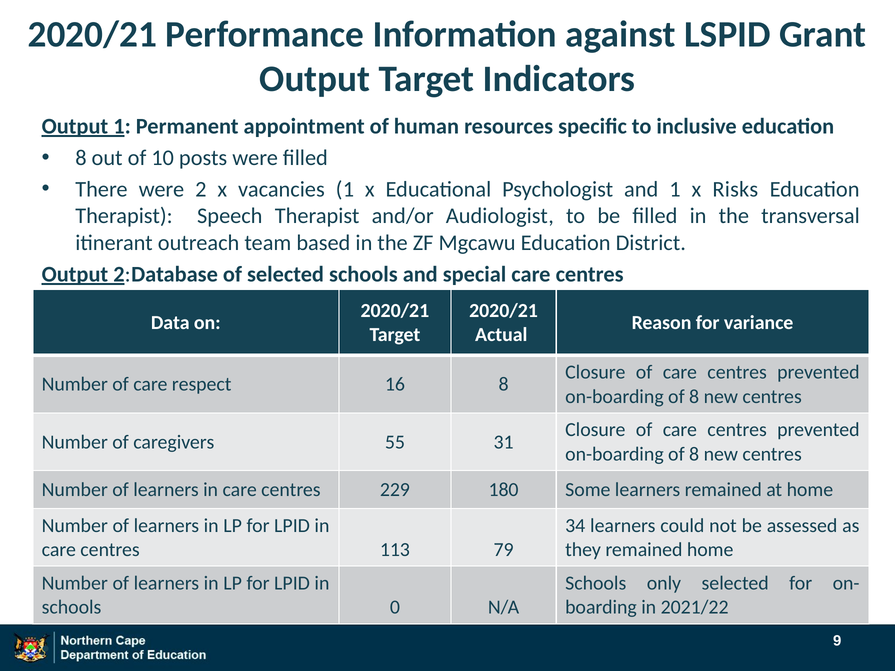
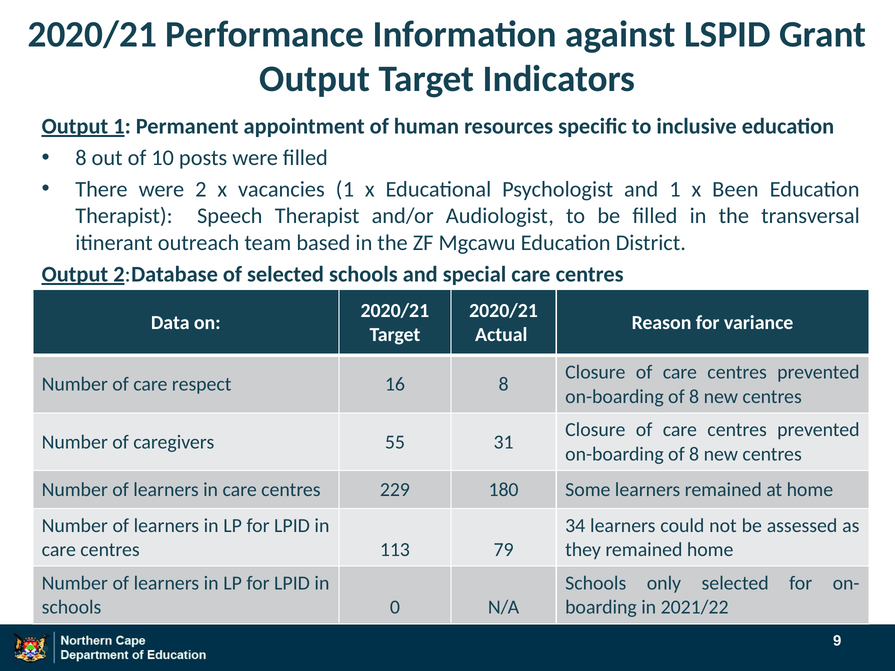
Risks: Risks -> Been
